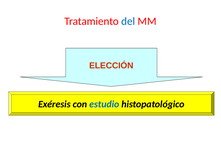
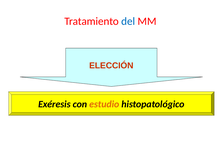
estudio colour: blue -> orange
